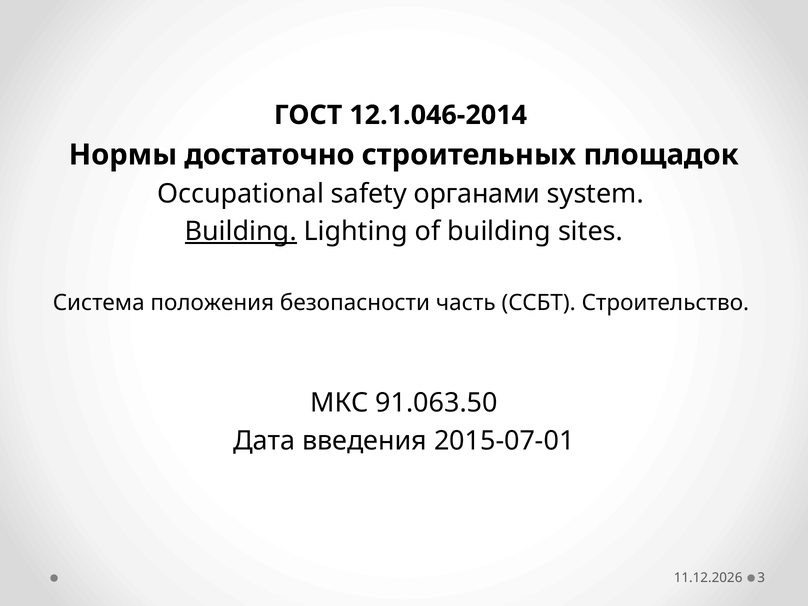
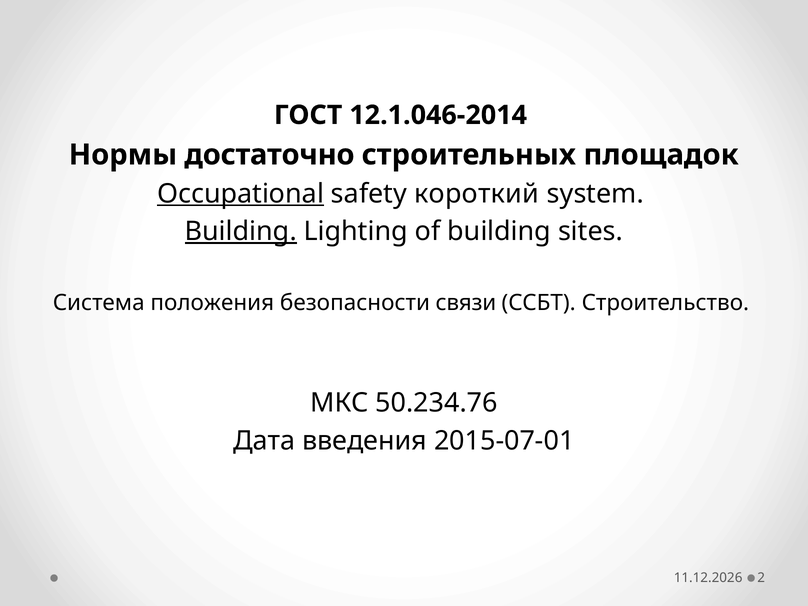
Occupational underline: none -> present
органами: органами -> короткий
часть: часть -> связи
91.063.50: 91.063.50 -> 50.234.76
3: 3 -> 2
